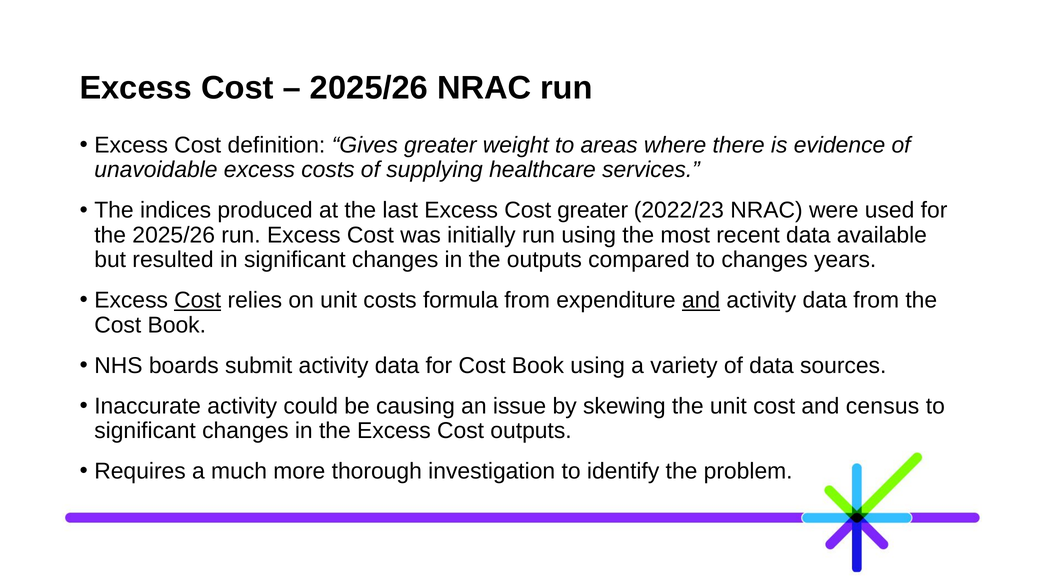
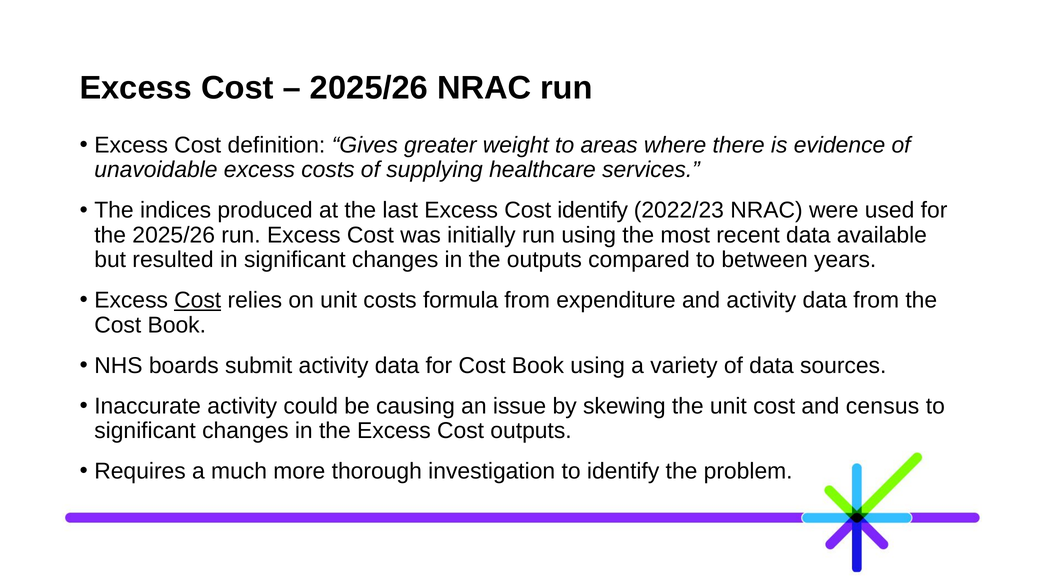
Cost greater: greater -> identify
to changes: changes -> between
and at (701, 300) underline: present -> none
